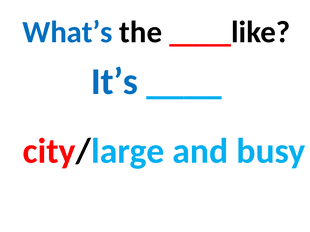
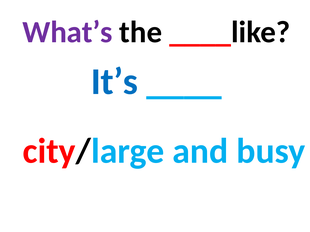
What’s colour: blue -> purple
